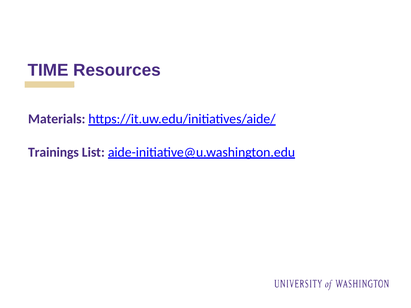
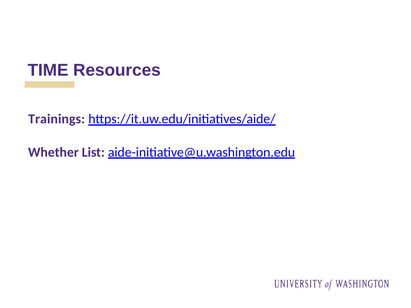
Materials: Materials -> Trainings
Trainings: Trainings -> Whether
